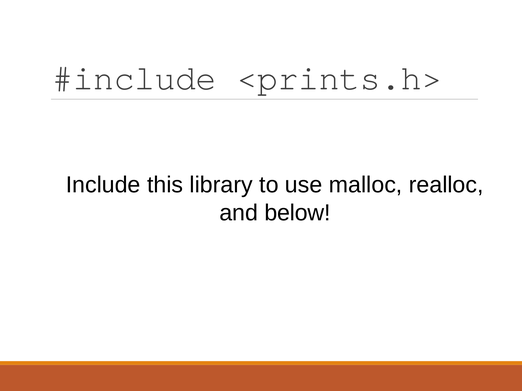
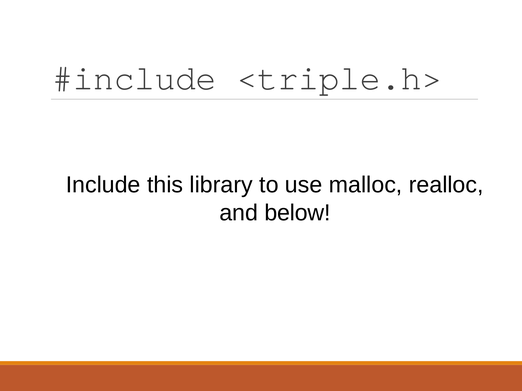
<prints.h>: <prints.h> -> <triple.h>
